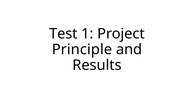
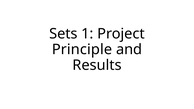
Test: Test -> Sets
